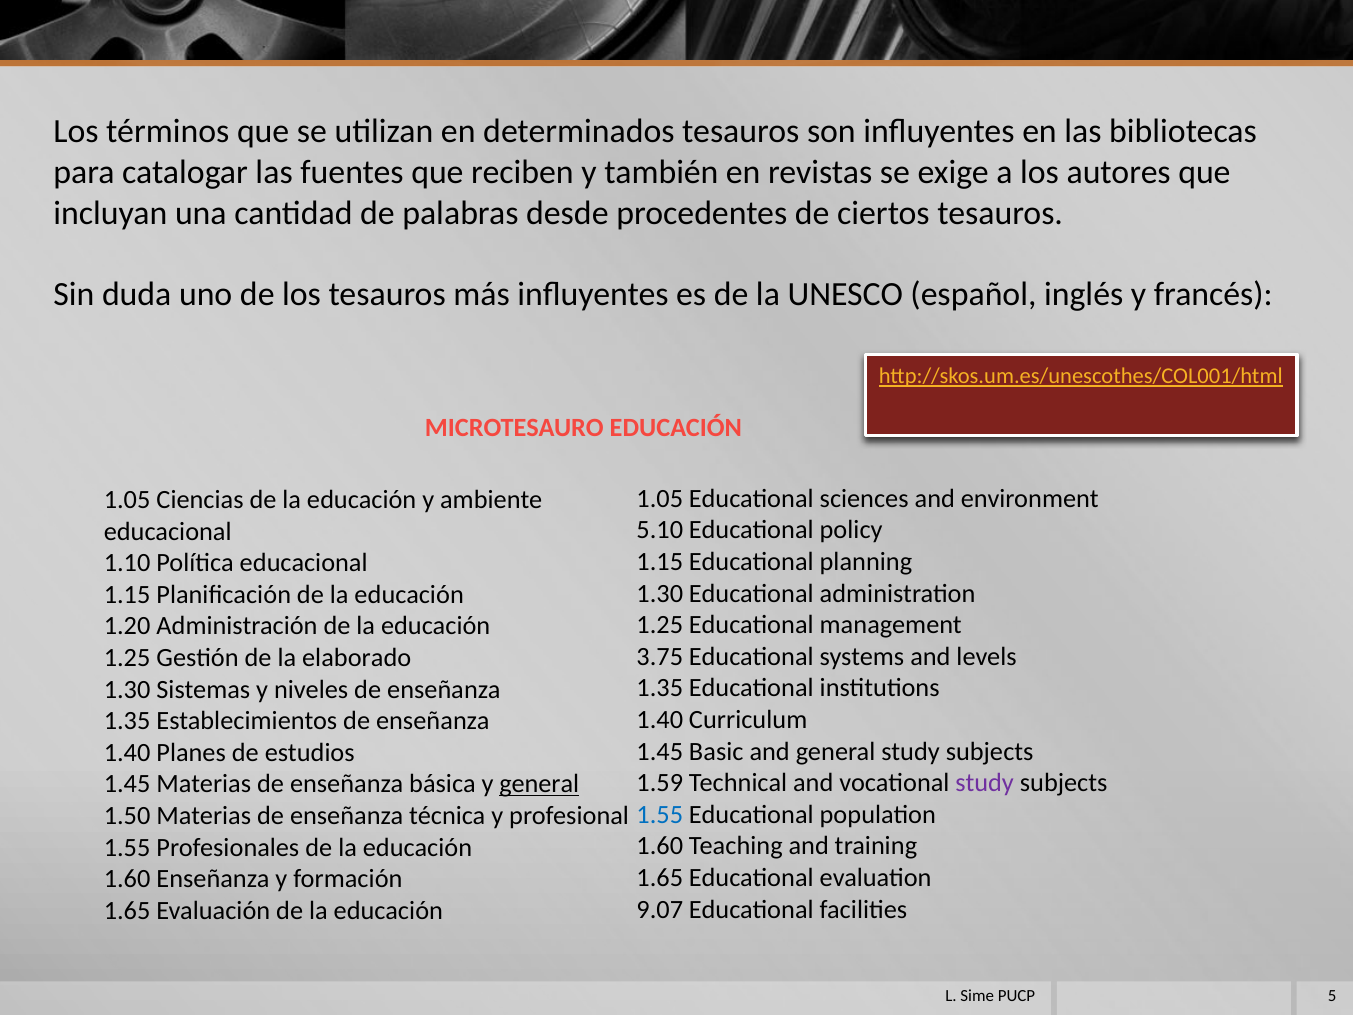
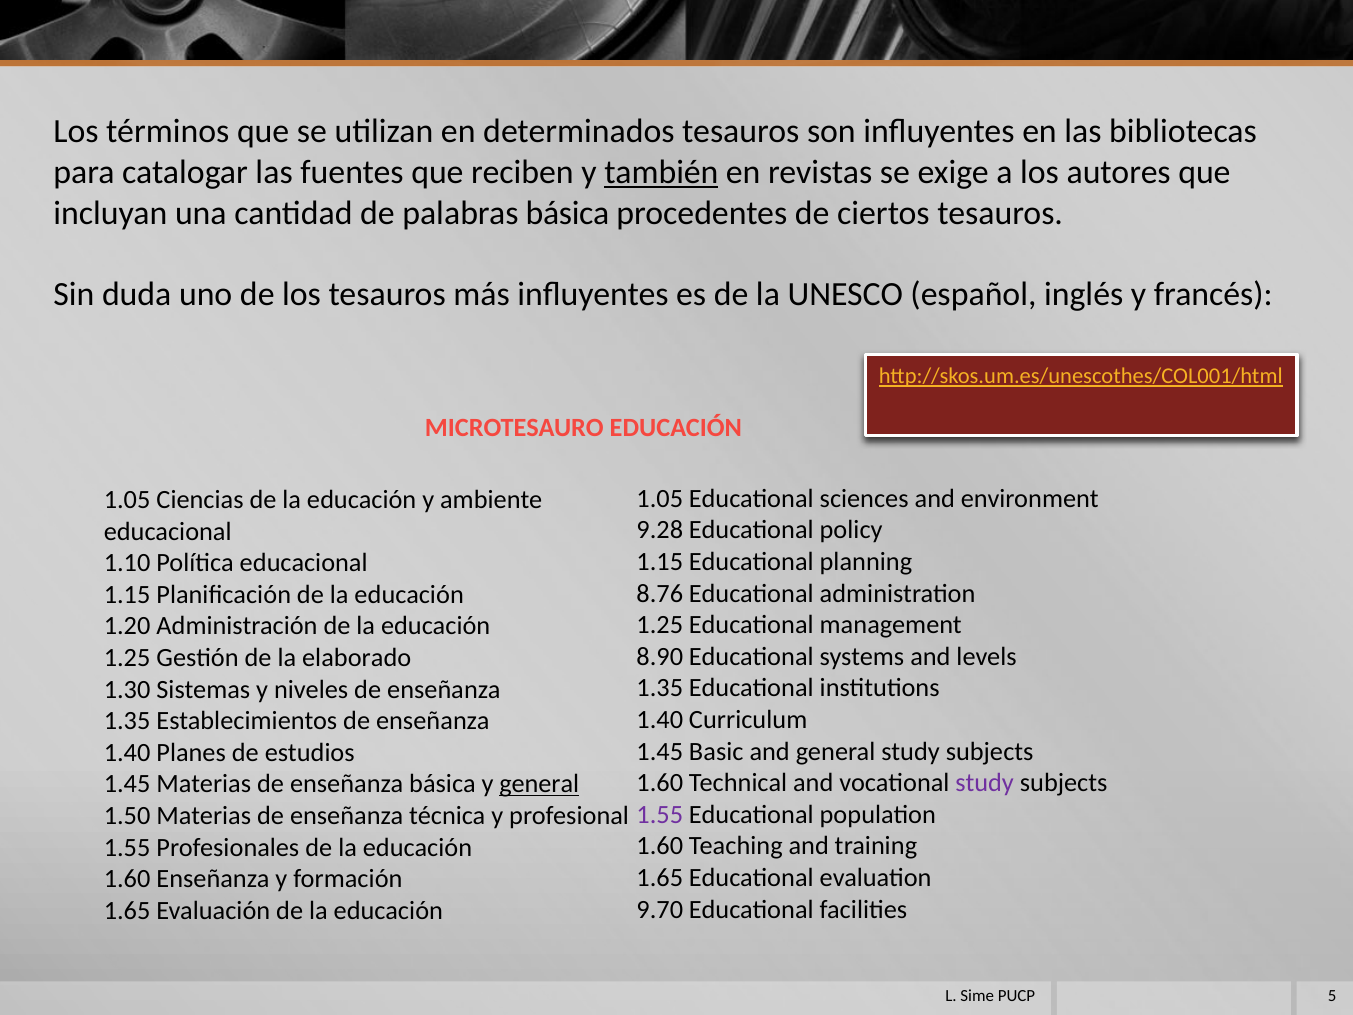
también underline: none -> present
palabras desde: desde -> básica
5.10: 5.10 -> 9.28
1.30 at (660, 593): 1.30 -> 8.76
3.75: 3.75 -> 8.90
1.59 at (660, 783): 1.59 -> 1.60
1.55 at (660, 814) colour: blue -> purple
9.07: 9.07 -> 9.70
